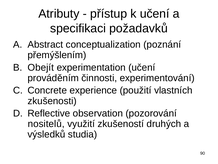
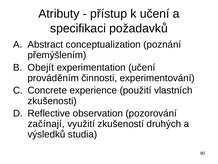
nositelů: nositelů -> začínají
